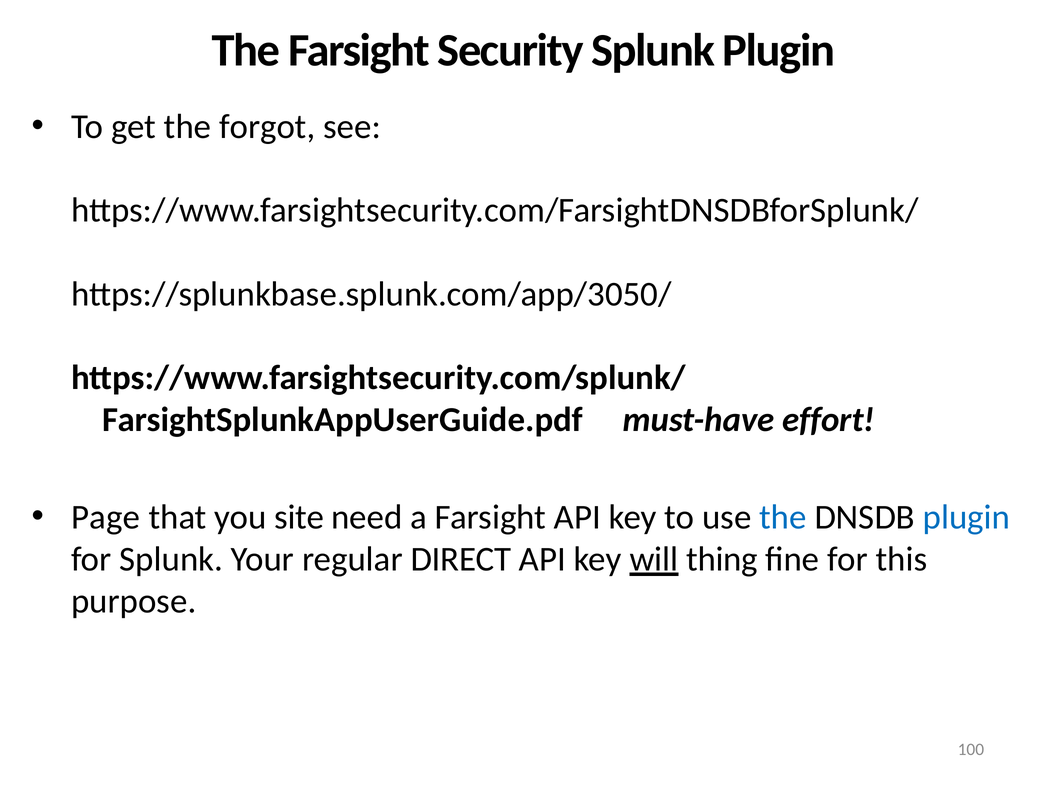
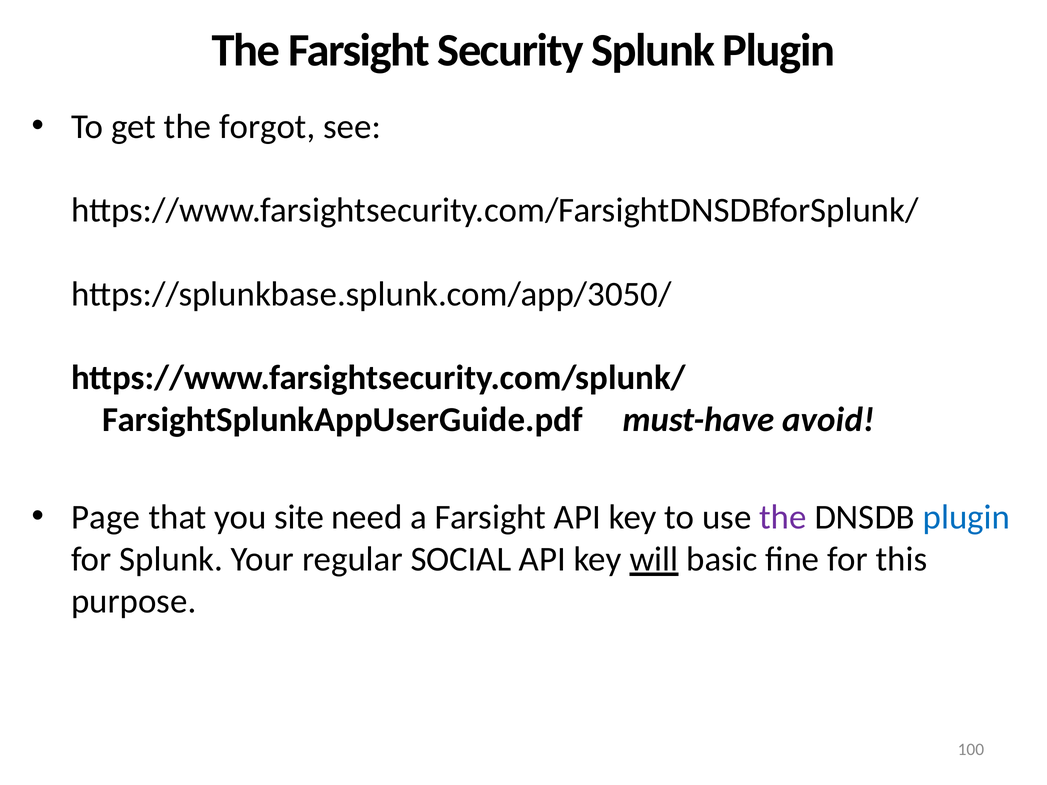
effort: effort -> avoid
the at (783, 518) colour: blue -> purple
DIRECT: DIRECT -> SOCIAL
thing: thing -> basic
